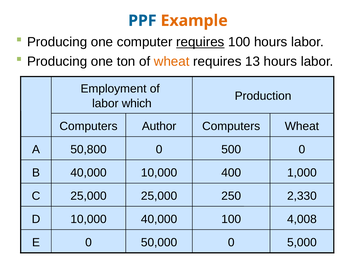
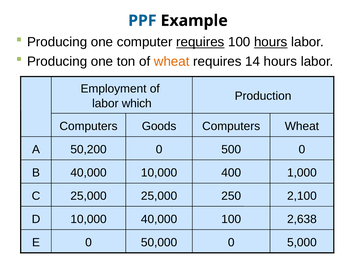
Example colour: orange -> black
hours at (271, 42) underline: none -> present
13: 13 -> 14
Author: Author -> Goods
50,800: 50,800 -> 50,200
2,330: 2,330 -> 2,100
4,008: 4,008 -> 2,638
